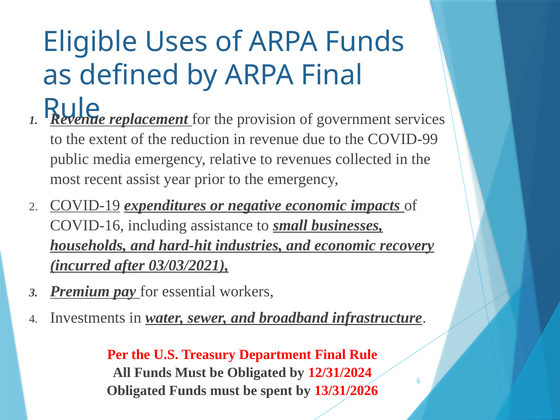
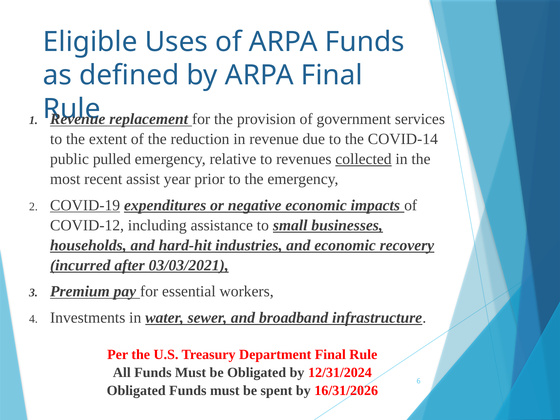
COVID-99: COVID-99 -> COVID-14
media: media -> pulled
collected underline: none -> present
COVID-16: COVID-16 -> COVID-12
13/31/2026: 13/31/2026 -> 16/31/2026
